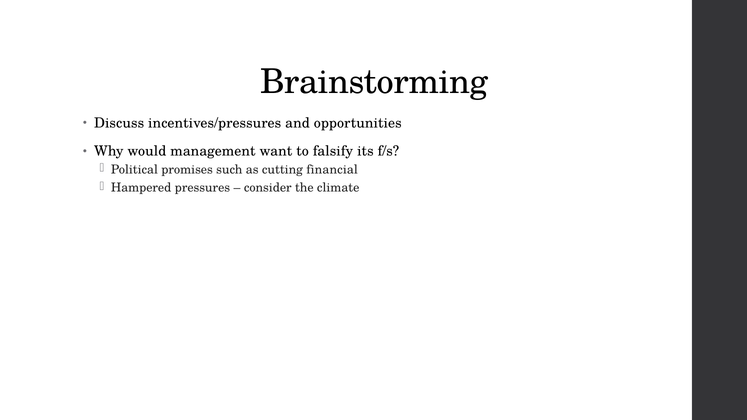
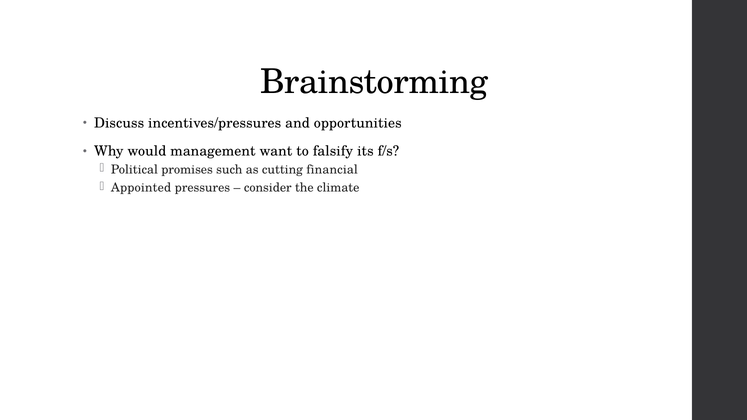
Hampered: Hampered -> Appointed
